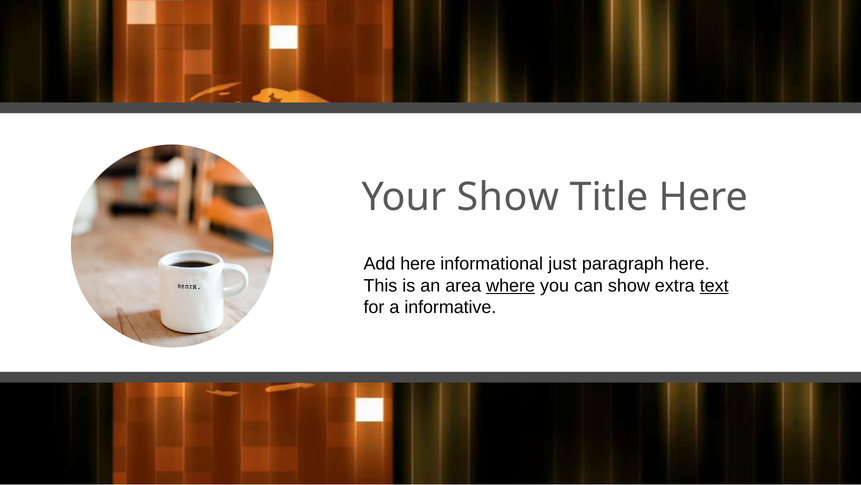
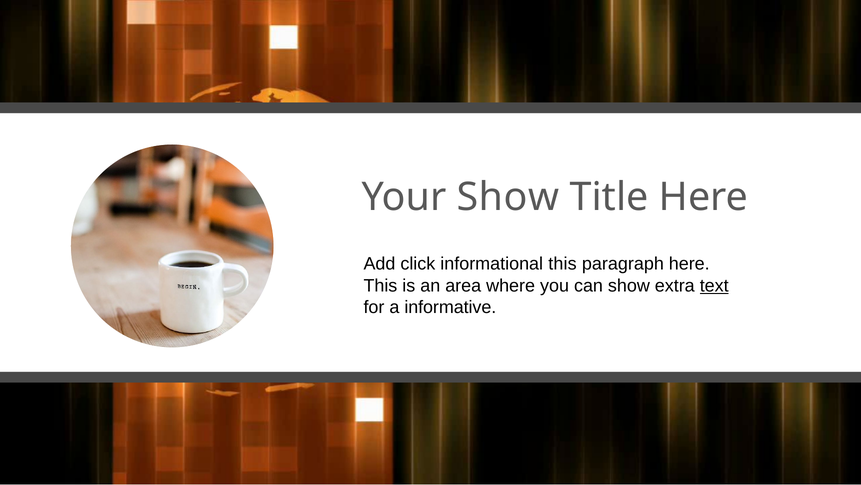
Add here: here -> click
informational just: just -> this
where underline: present -> none
